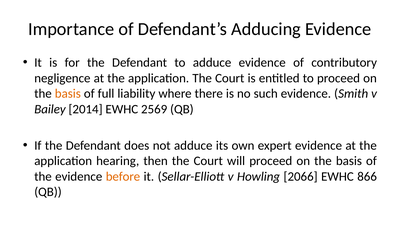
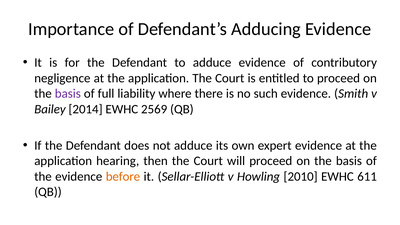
basis at (68, 94) colour: orange -> purple
2066: 2066 -> 2010
866: 866 -> 611
